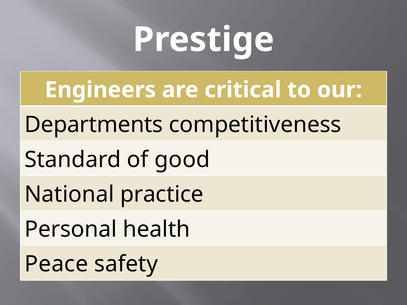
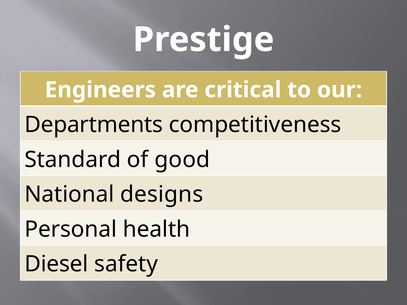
practice: practice -> designs
Peace: Peace -> Diesel
